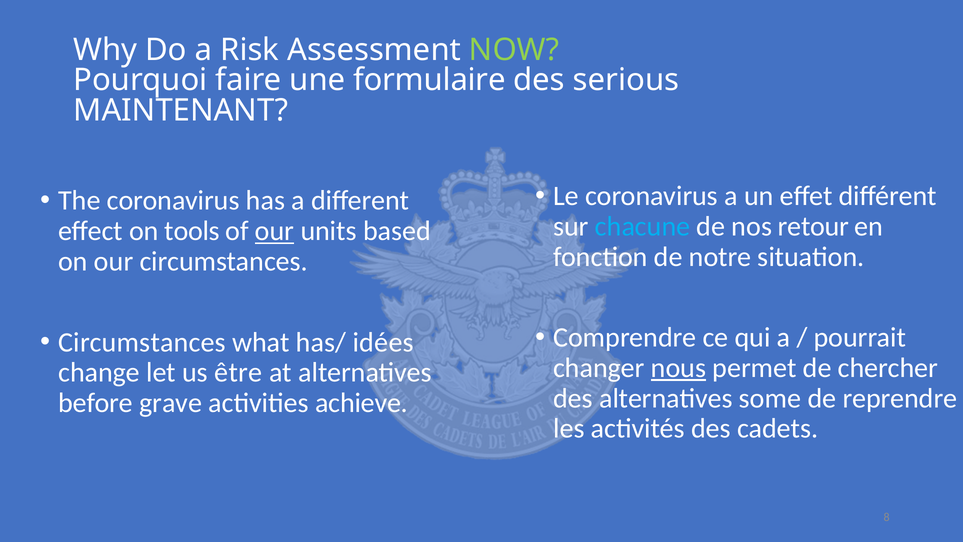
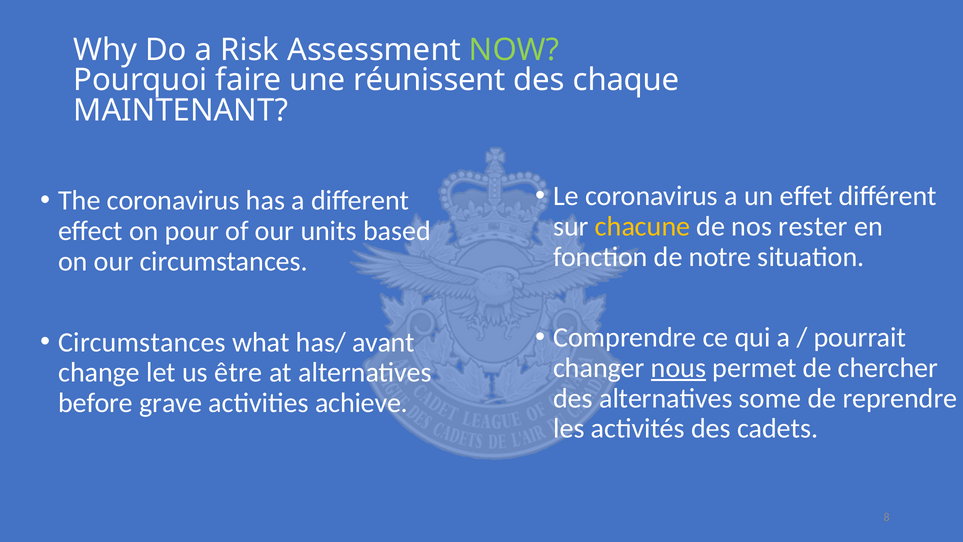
formulaire: formulaire -> réunissent
serious: serious -> chaque
chacune colour: light blue -> yellow
retour: retour -> rester
tools: tools -> pour
our at (275, 231) underline: present -> none
idées: idées -> avant
